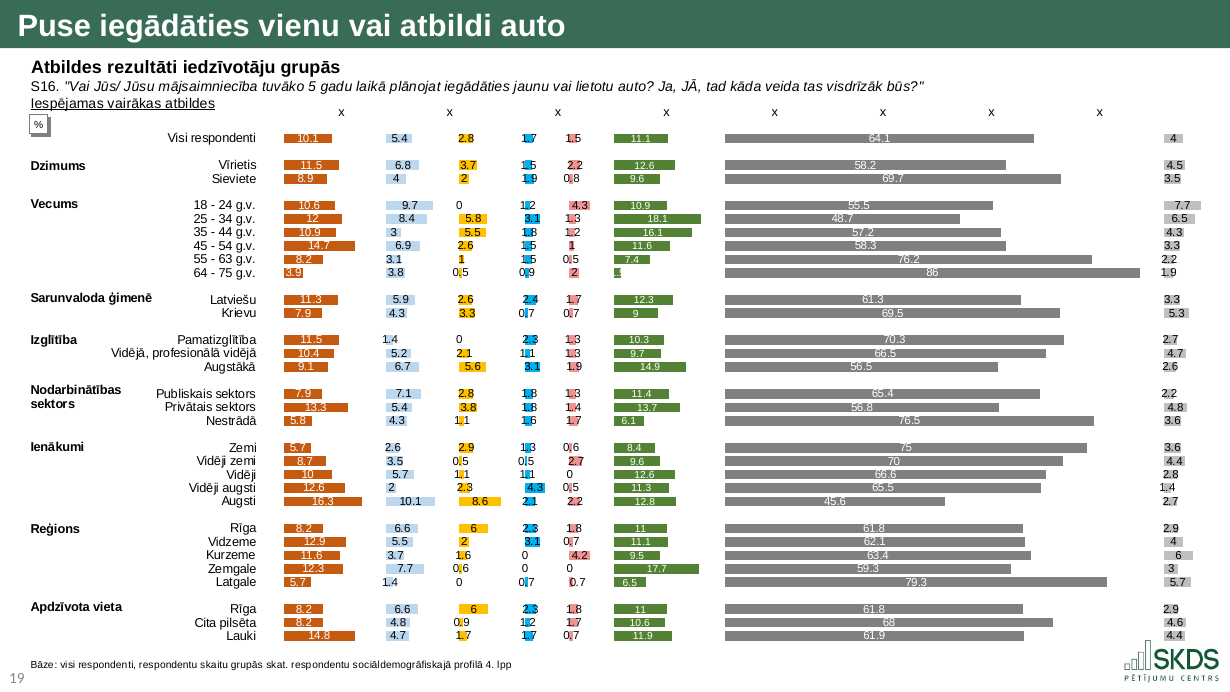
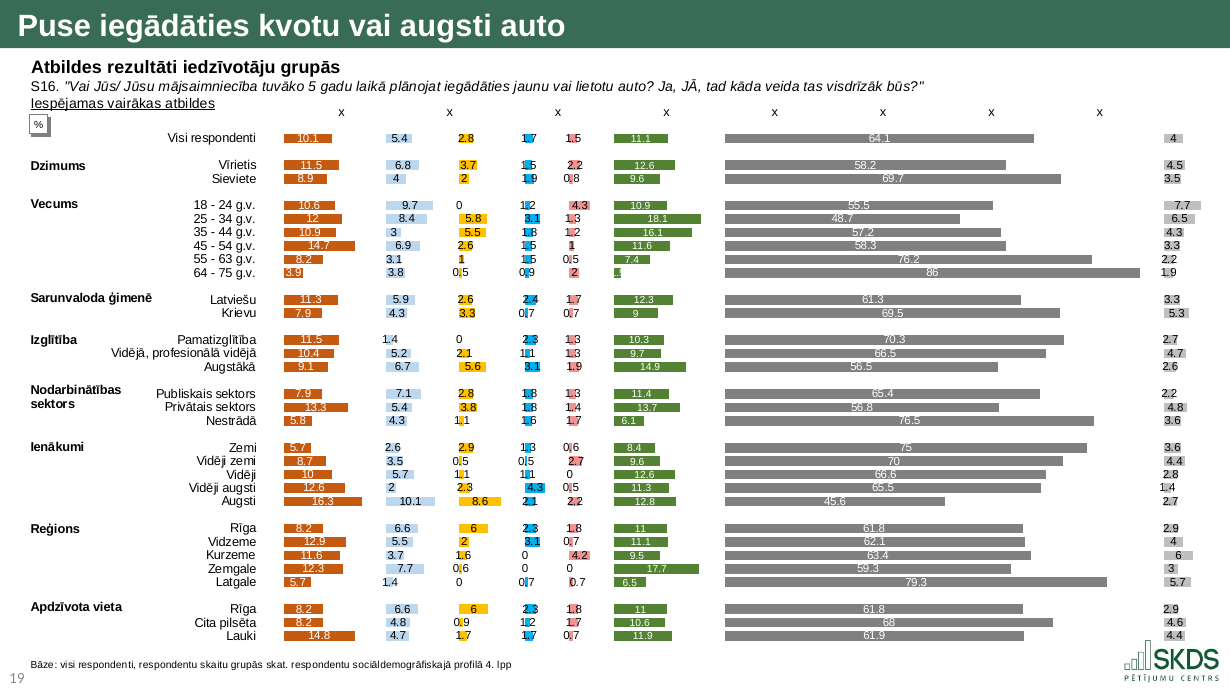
vienu: vienu -> kvotu
vai atbildi: atbildi -> augsti
